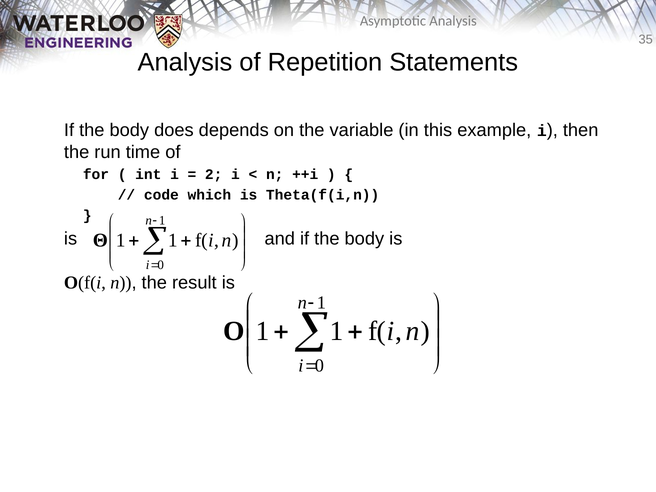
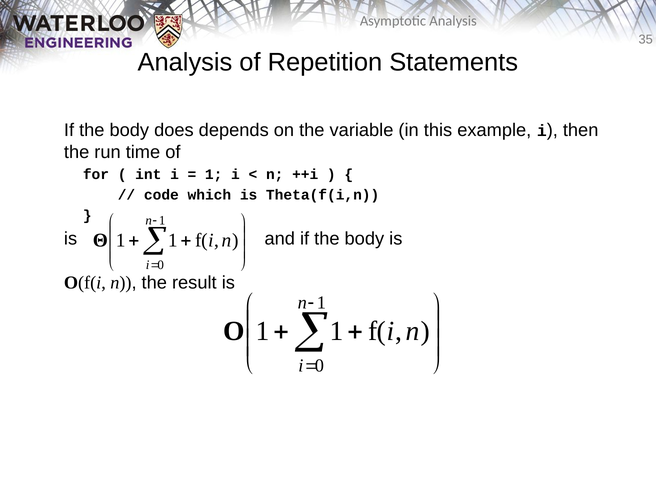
2 at (214, 175): 2 -> 1
